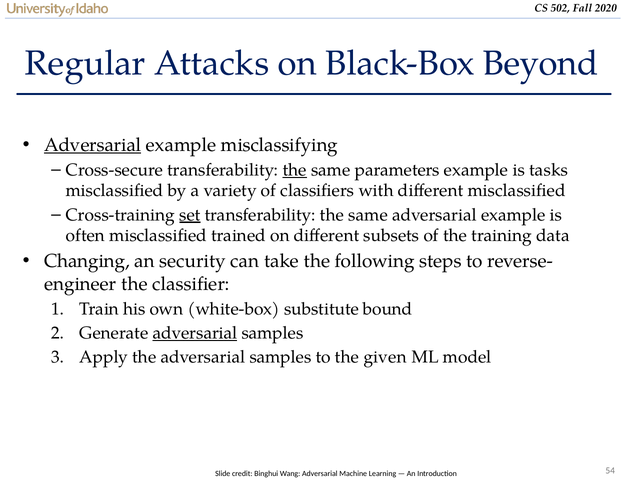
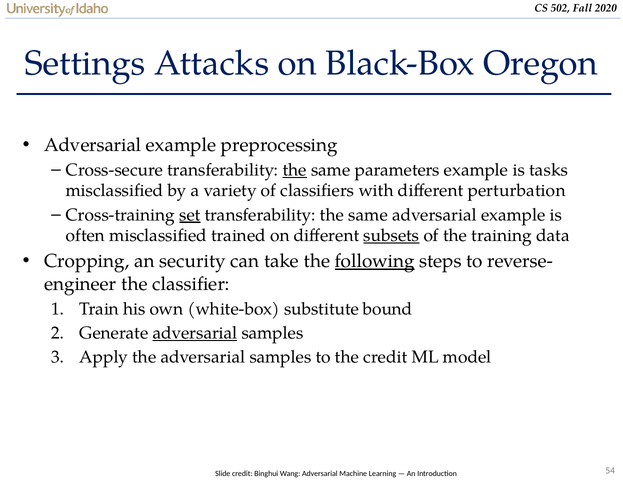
Regular: Regular -> Settings
Beyond: Beyond -> Oregon
Adversarial at (93, 145) underline: present -> none
misclassifying: misclassifying -> preprocessing
different misclassified: misclassified -> perturbation
subsets underline: none -> present
Changing: Changing -> Cropping
following underline: none -> present
the given: given -> credit
